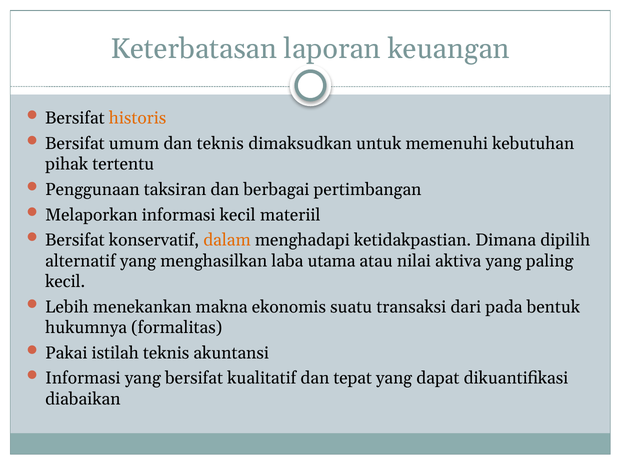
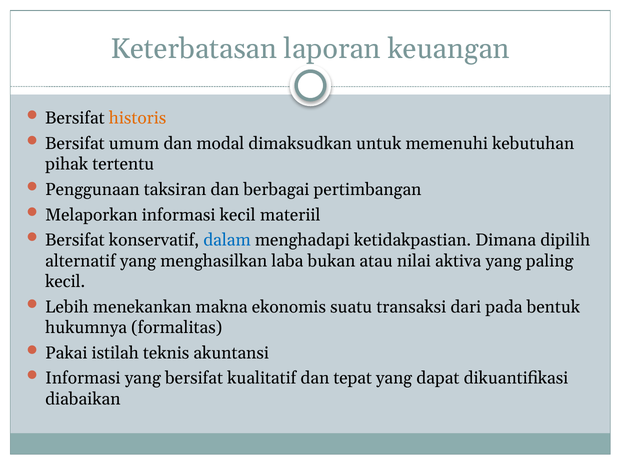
dan teknis: teknis -> modal
dalam colour: orange -> blue
utama: utama -> bukan
